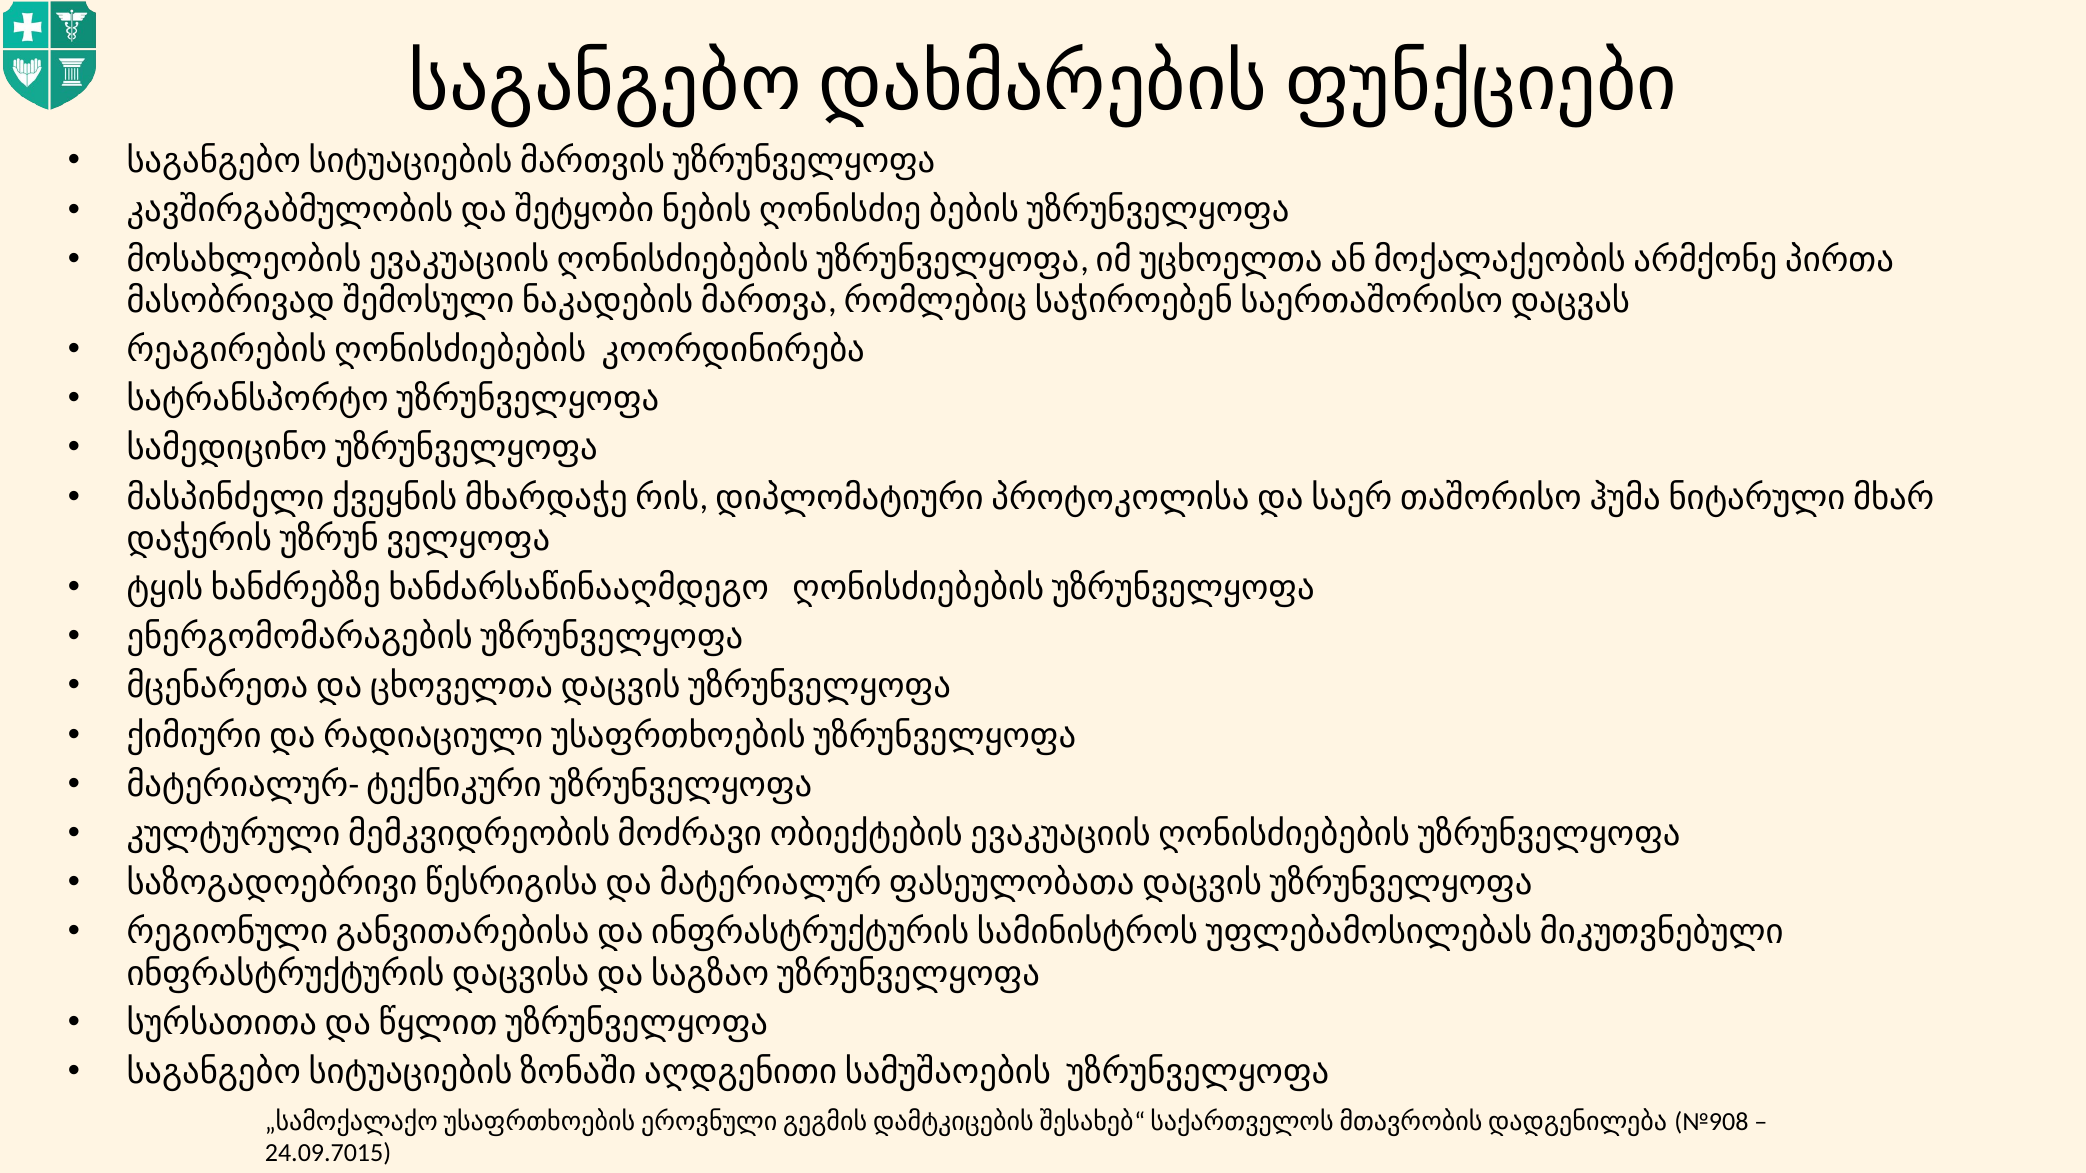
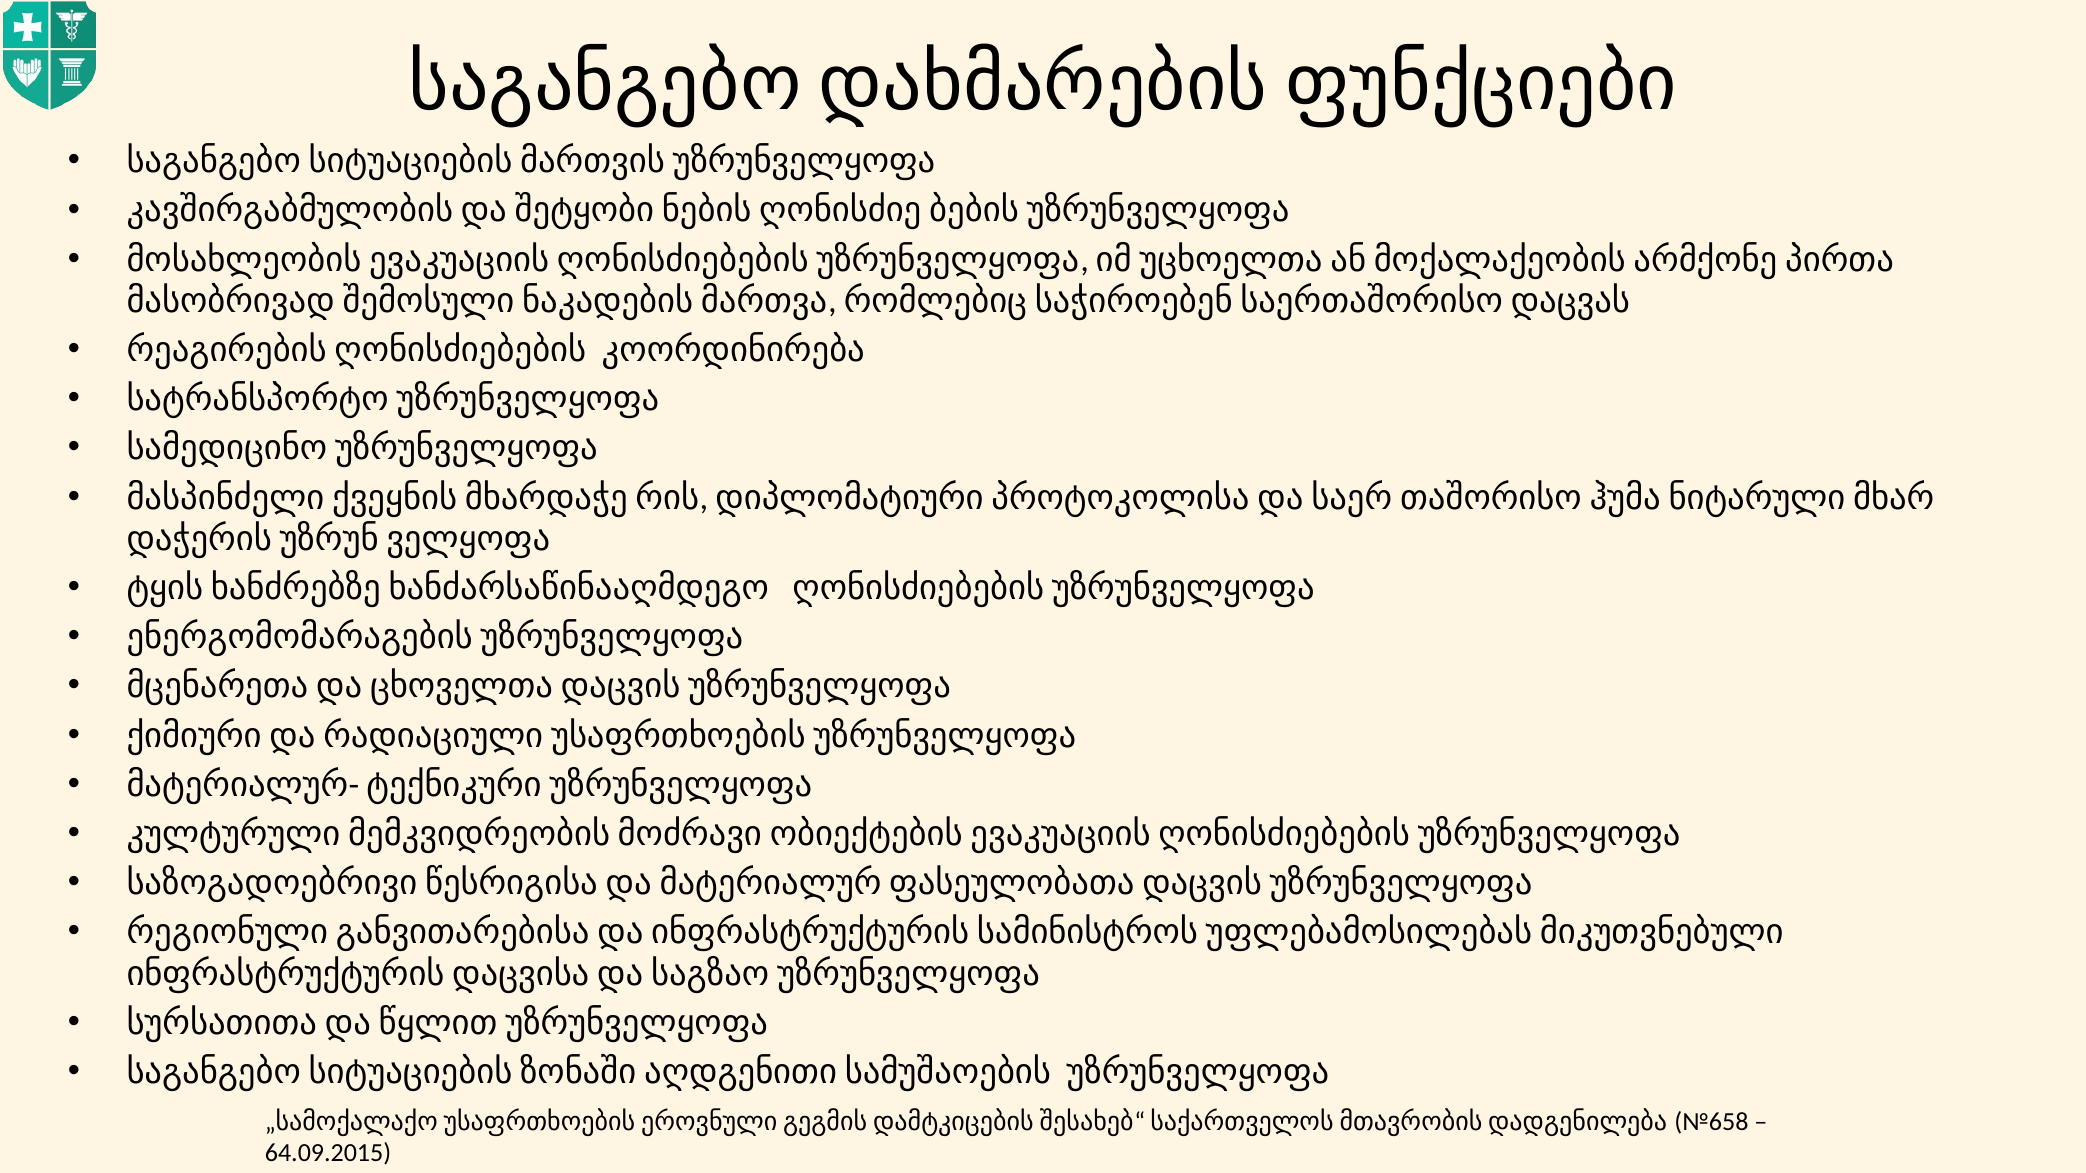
№908: №908 -> №658
24.09.7015: 24.09.7015 -> 64.09.2015
